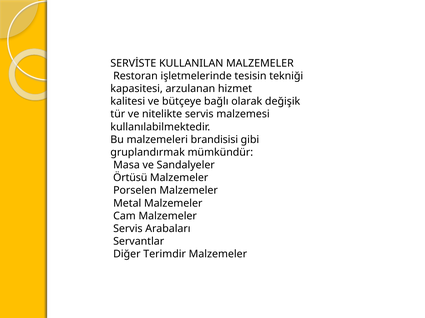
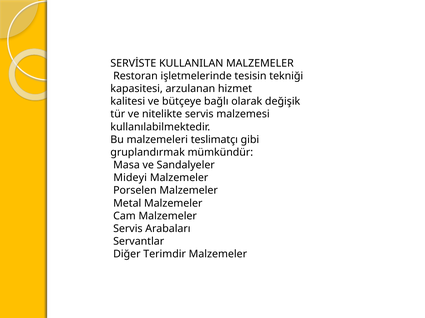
brandisisi: brandisisi -> teslimatçı
Örtüsü: Örtüsü -> Mideyi
